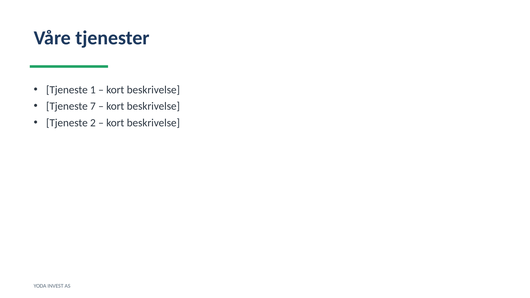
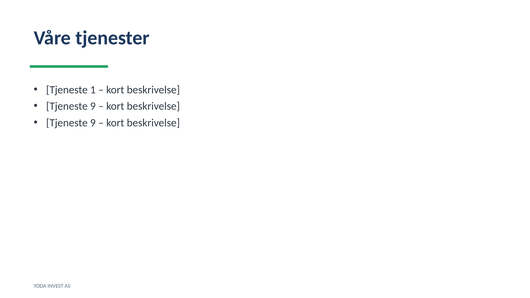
7 at (93, 106): 7 -> 9
2 at (93, 123): 2 -> 9
